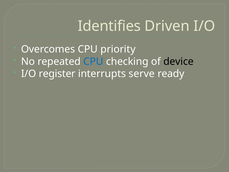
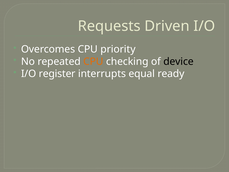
Identifies: Identifies -> Requests
CPU at (93, 61) colour: blue -> orange
serve: serve -> equal
